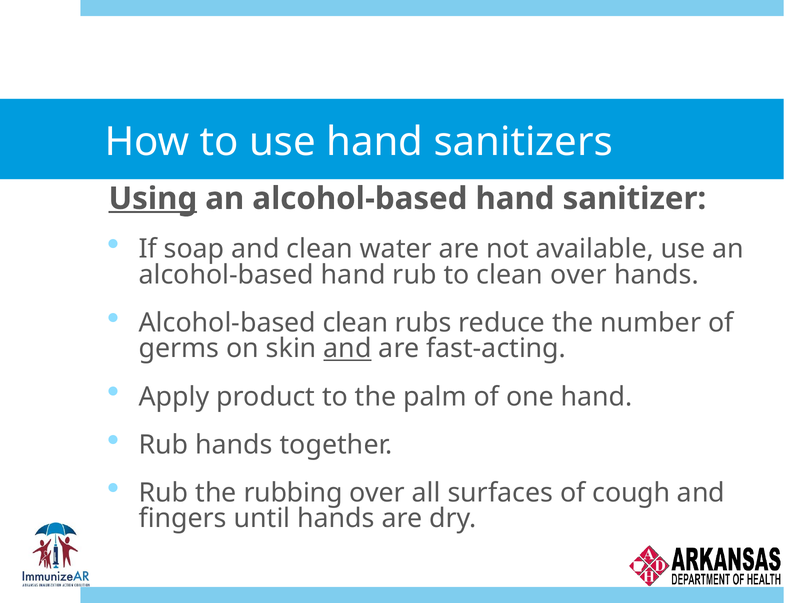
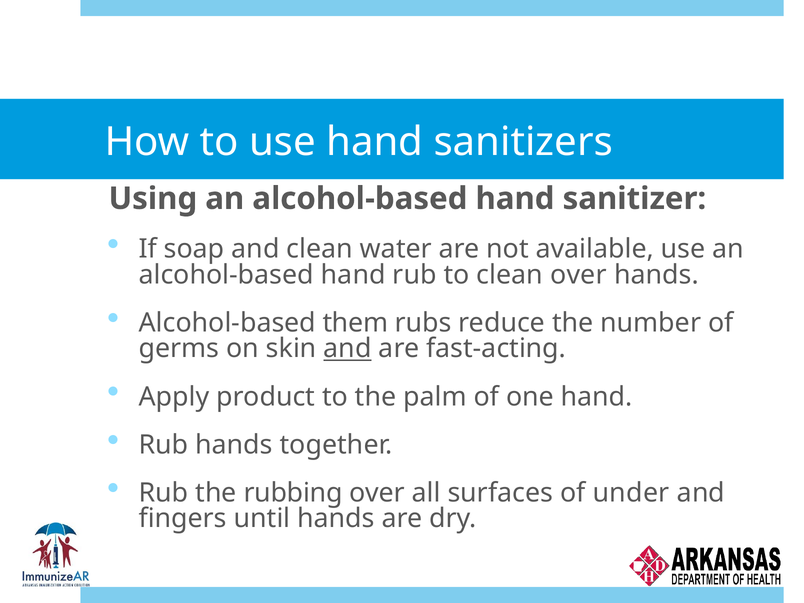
Using underline: present -> none
Alcohol-based clean: clean -> them
cough: cough -> under
